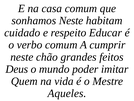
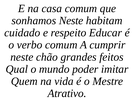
Deus: Deus -> Qual
Aqueles: Aqueles -> Atrativo
